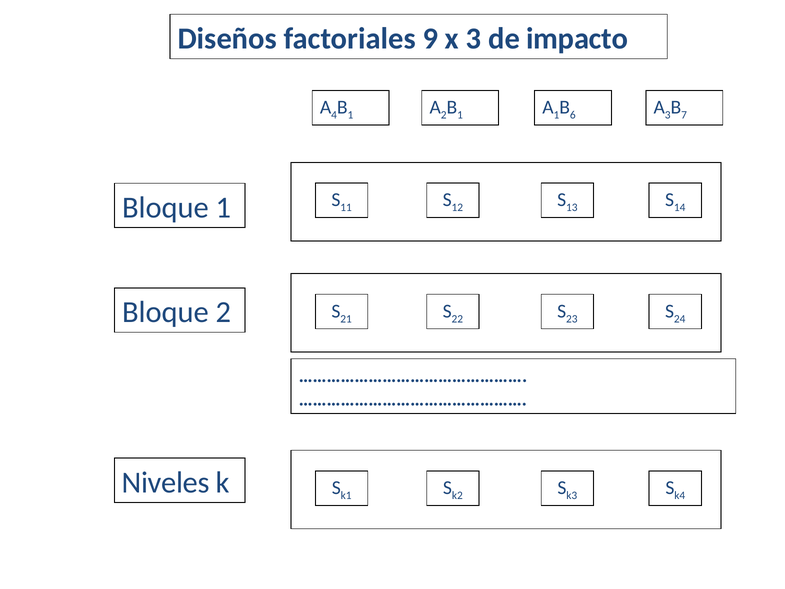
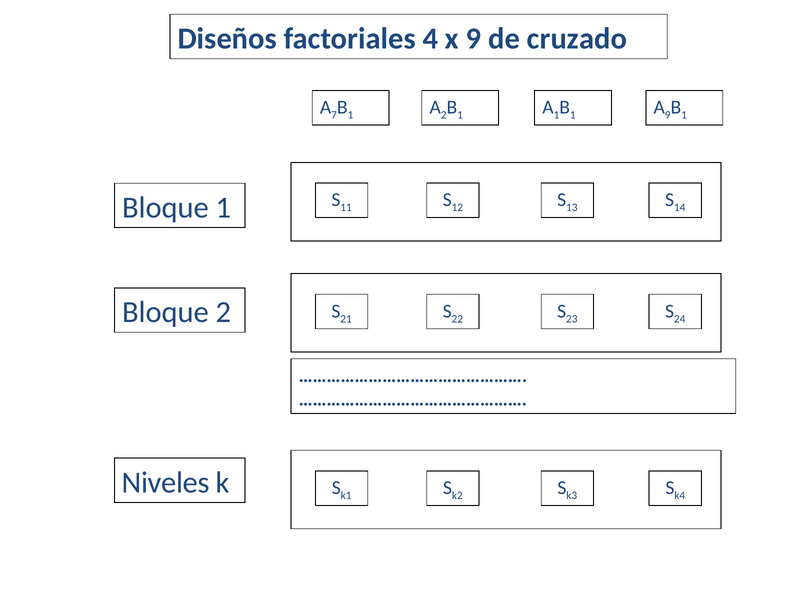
9: 9 -> 4
x 3: 3 -> 9
impacto: impacto -> cruzado
4: 4 -> 7
6 at (573, 115): 6 -> 1
3 at (668, 115): 3 -> 9
7 at (684, 115): 7 -> 1
